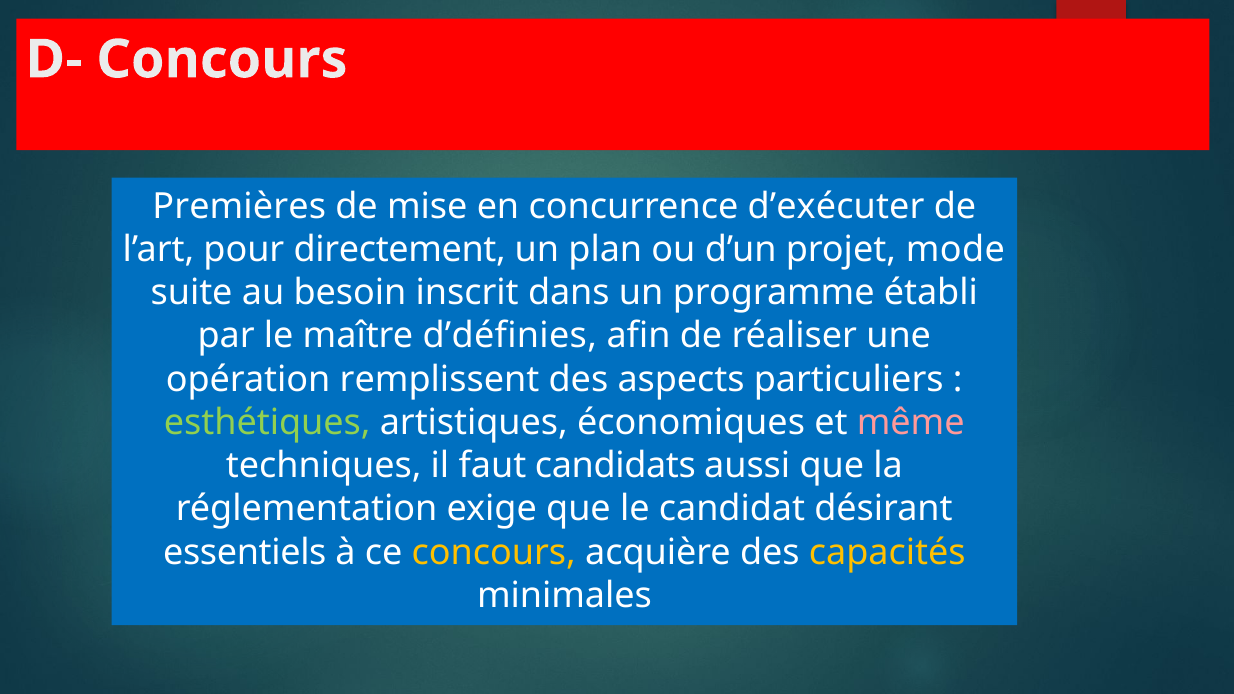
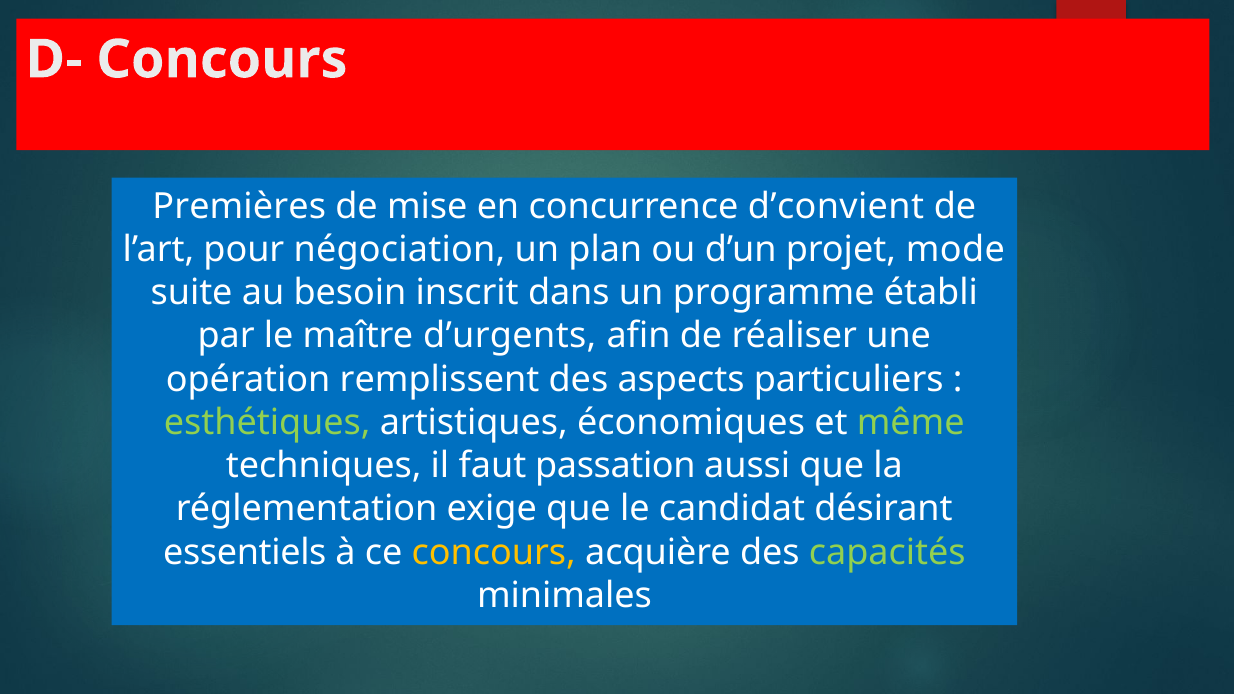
d’exécuter: d’exécuter -> d’convient
directement: directement -> négociation
d’définies: d’définies -> d’urgents
même colour: pink -> light green
candidats: candidats -> passation
capacités colour: yellow -> light green
